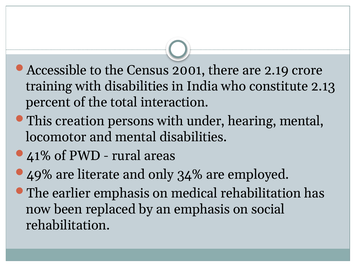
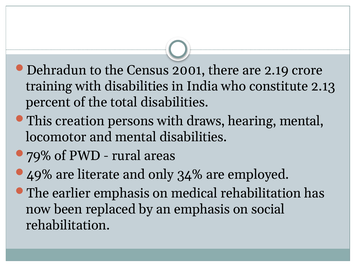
Accessible: Accessible -> Dehradun
total interaction: interaction -> disabilities
under: under -> draws
41%: 41% -> 79%
